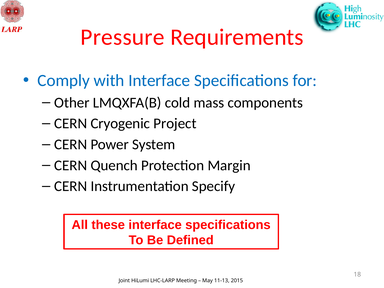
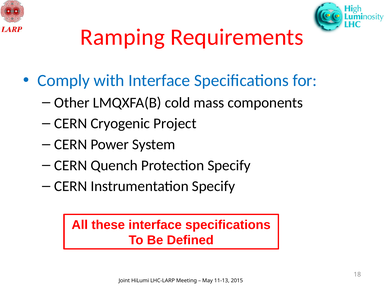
Pressure: Pressure -> Ramping
Protection Margin: Margin -> Specify
